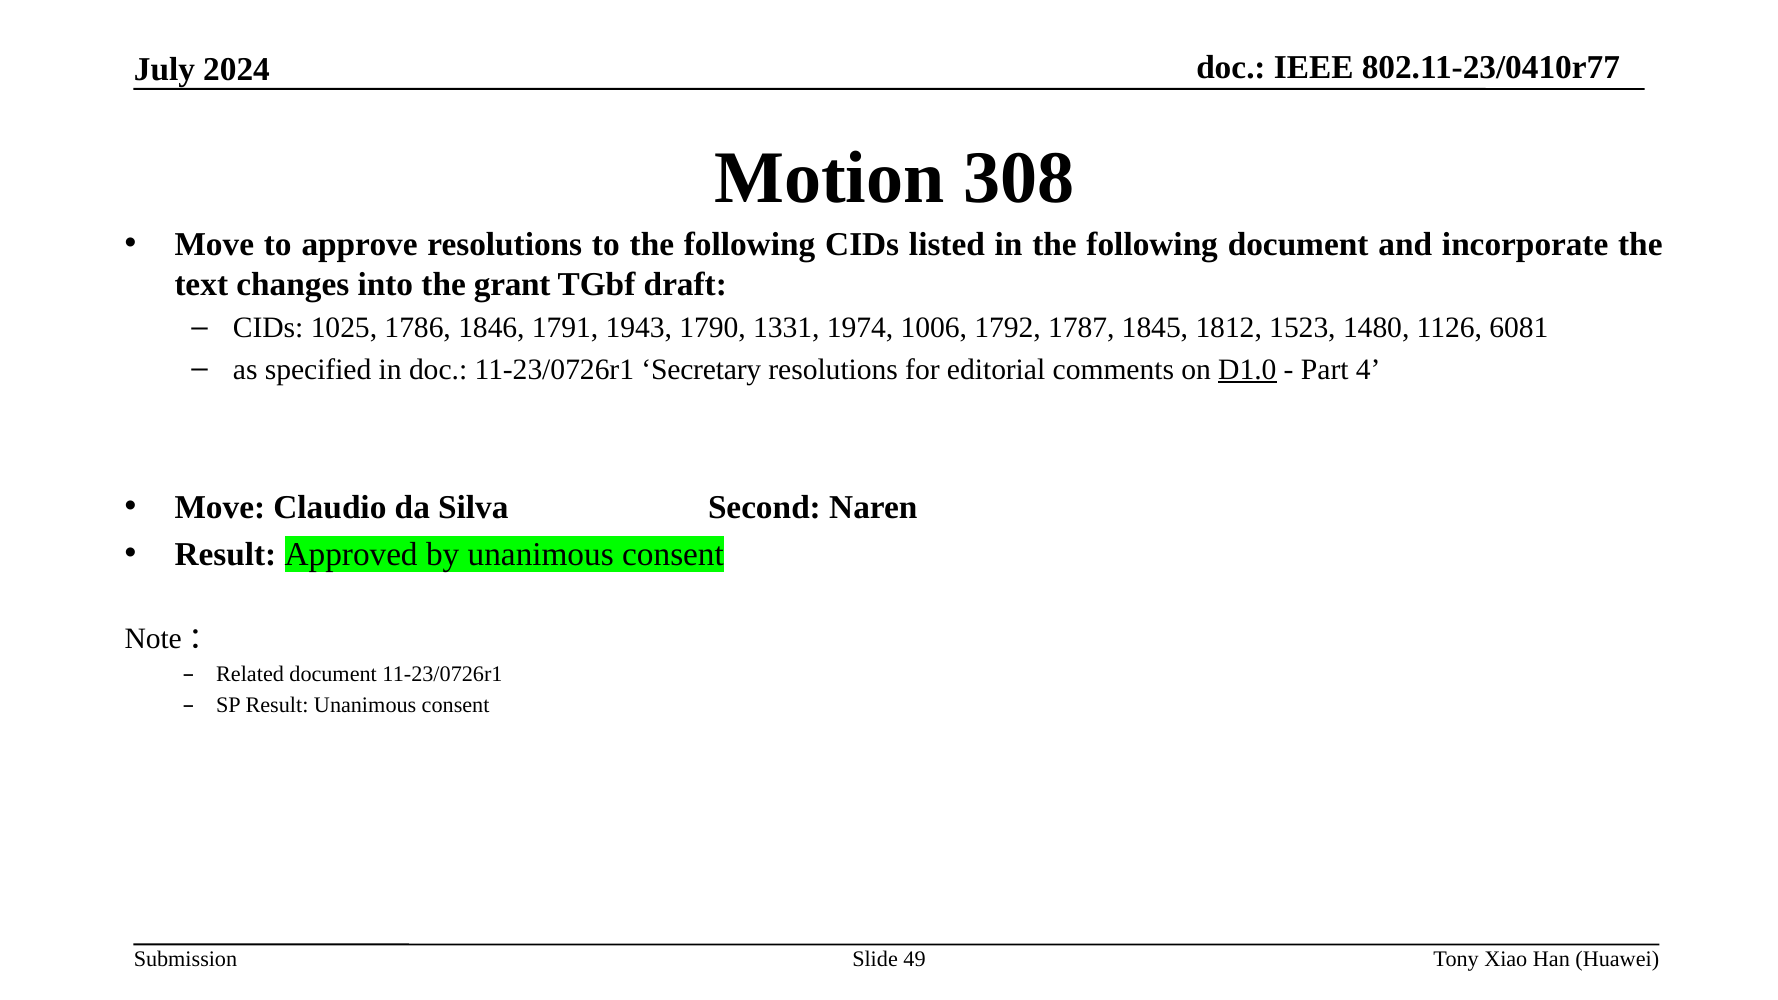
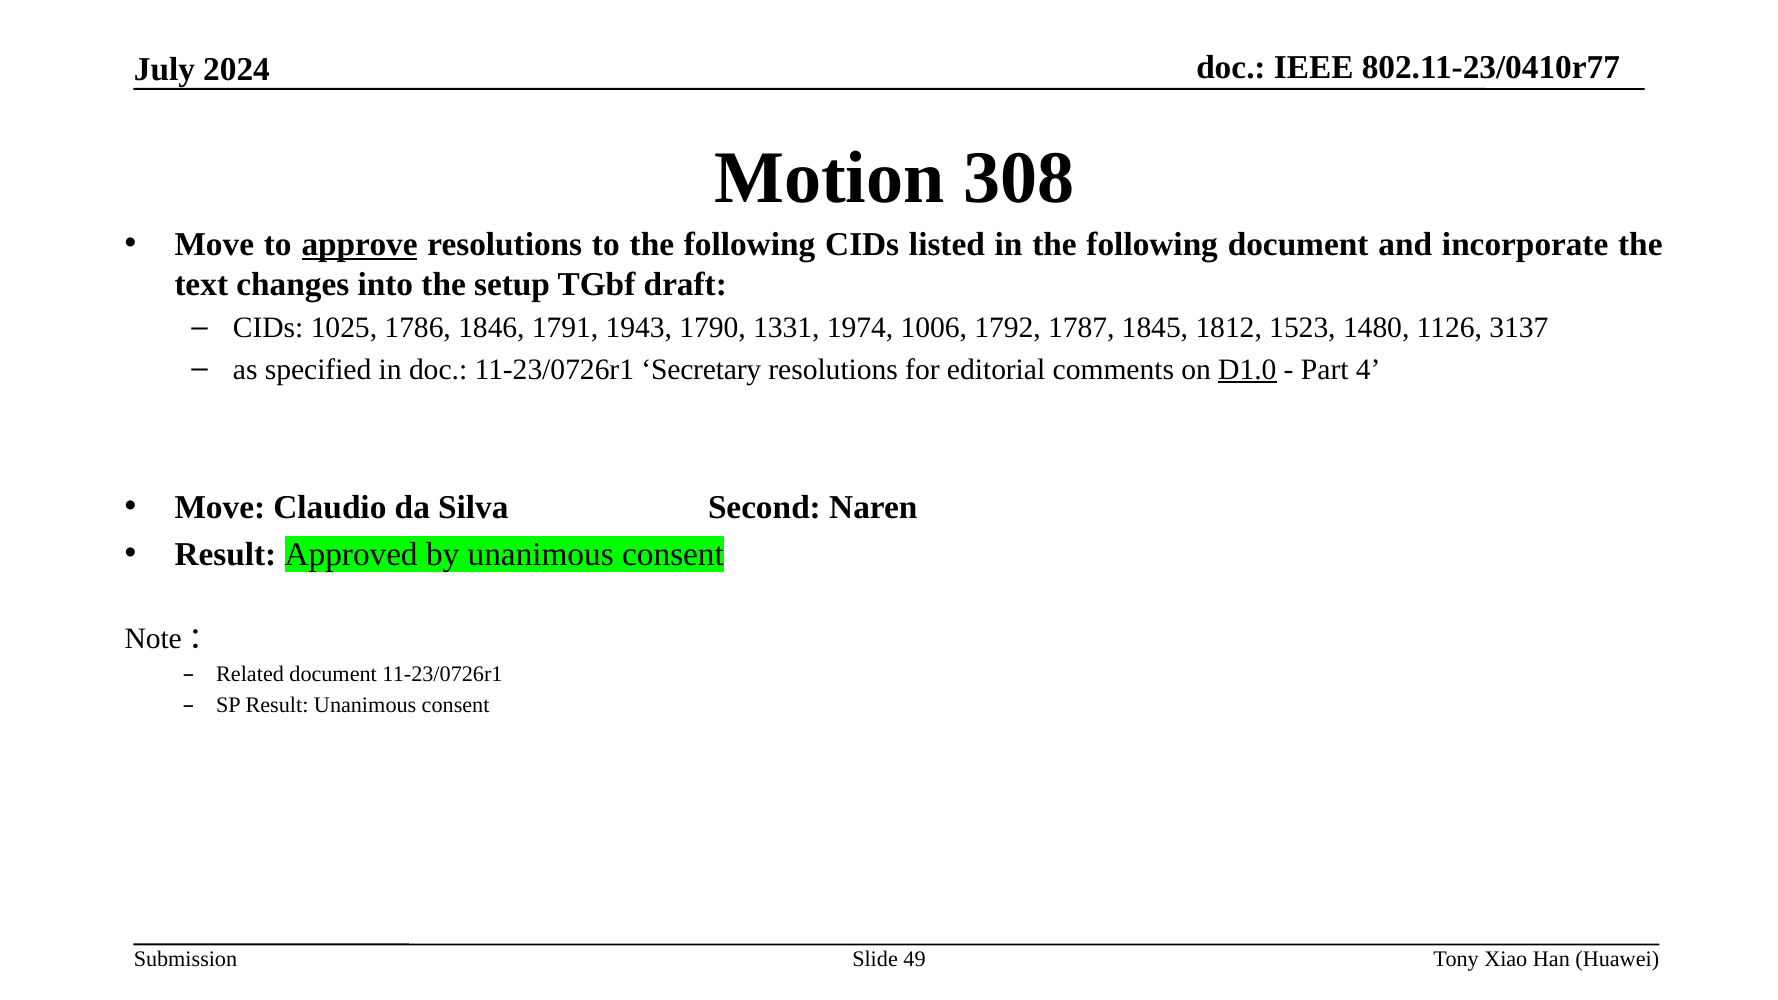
approve underline: none -> present
grant: grant -> setup
6081: 6081 -> 3137
